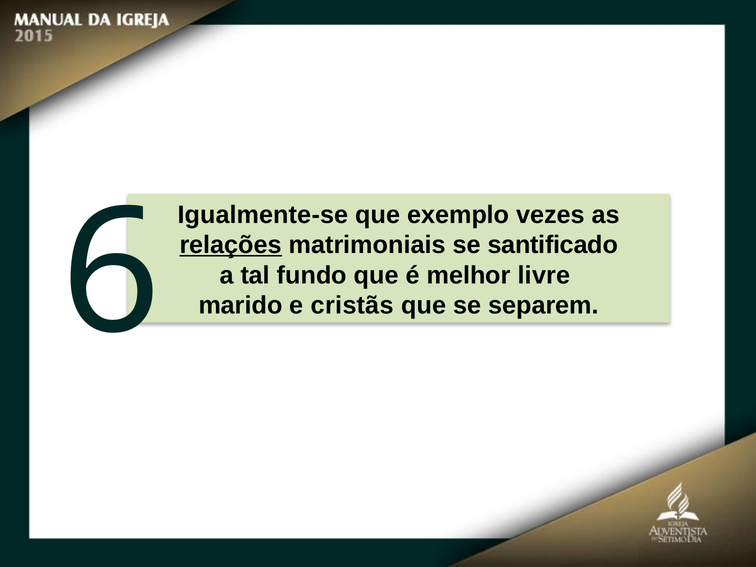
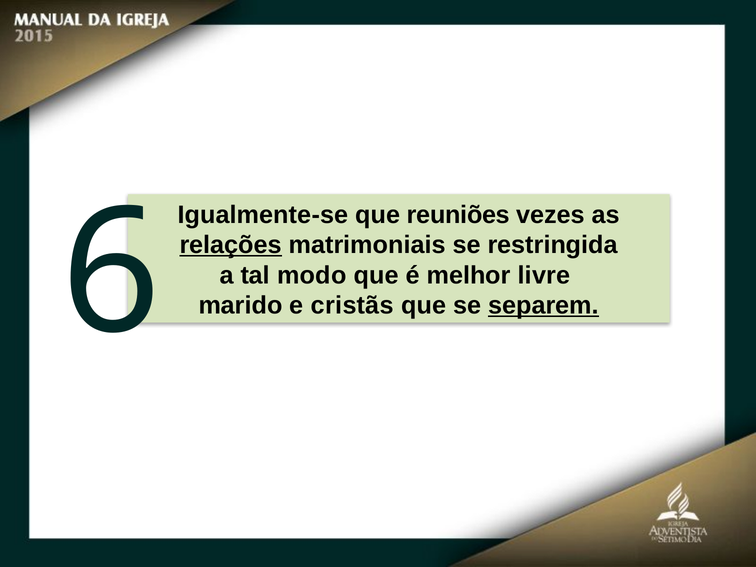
exemplo: exemplo -> reuniões
santificado: santificado -> restringida
fundo: fundo -> modo
separem underline: none -> present
